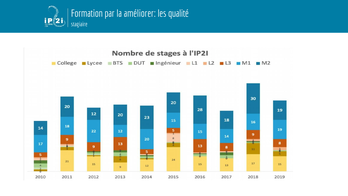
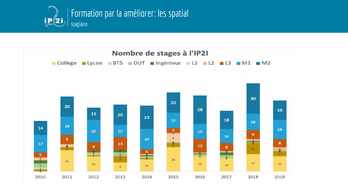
qualité: qualité -> spatial
